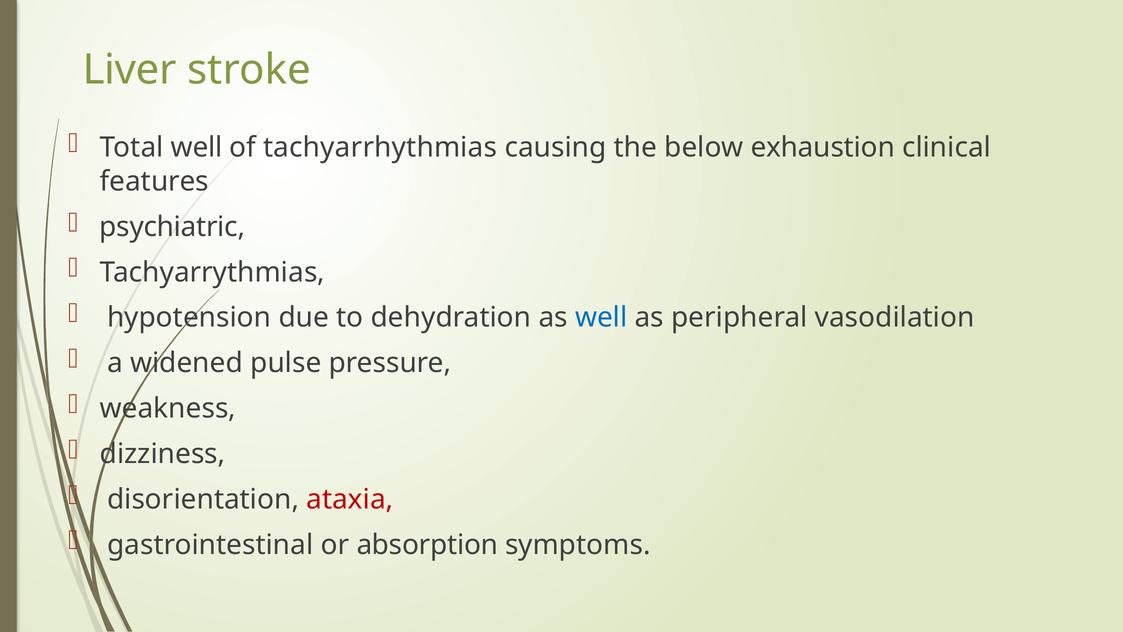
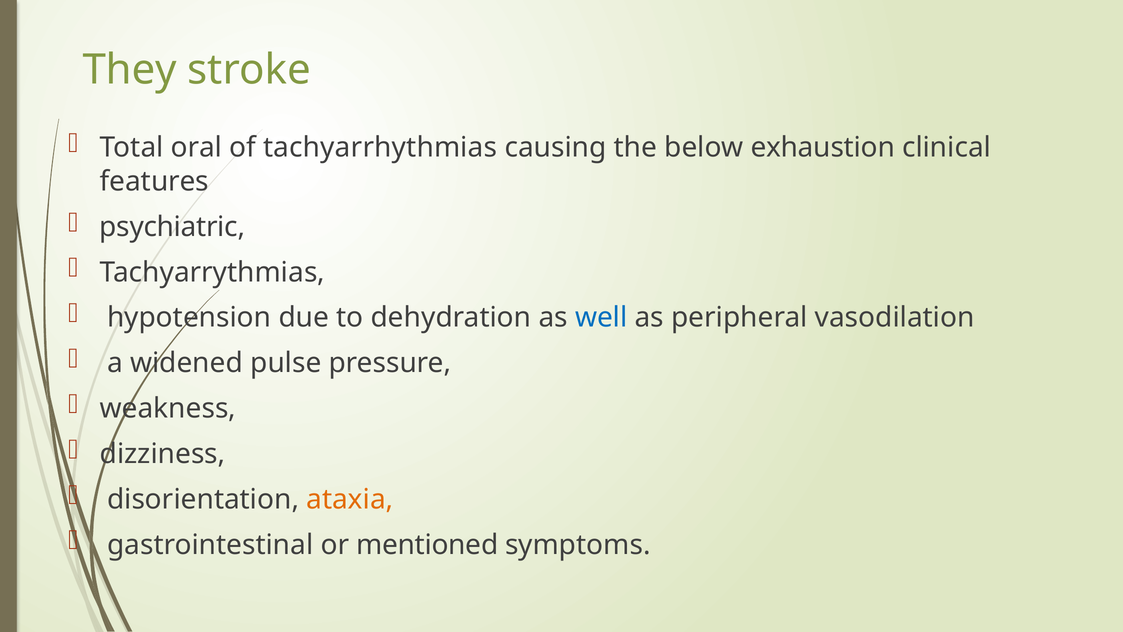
Liver: Liver -> They
Total well: well -> oral
ataxia colour: red -> orange
absorption: absorption -> mentioned
